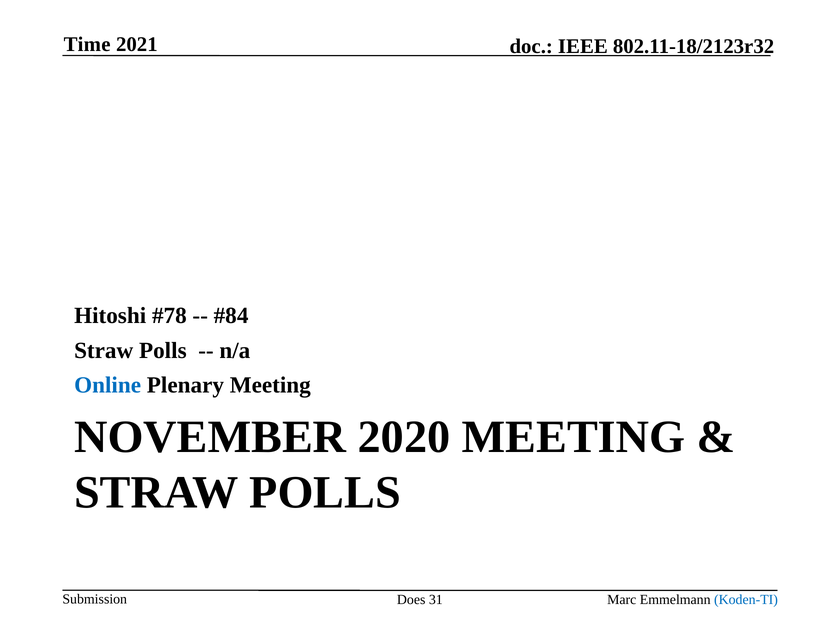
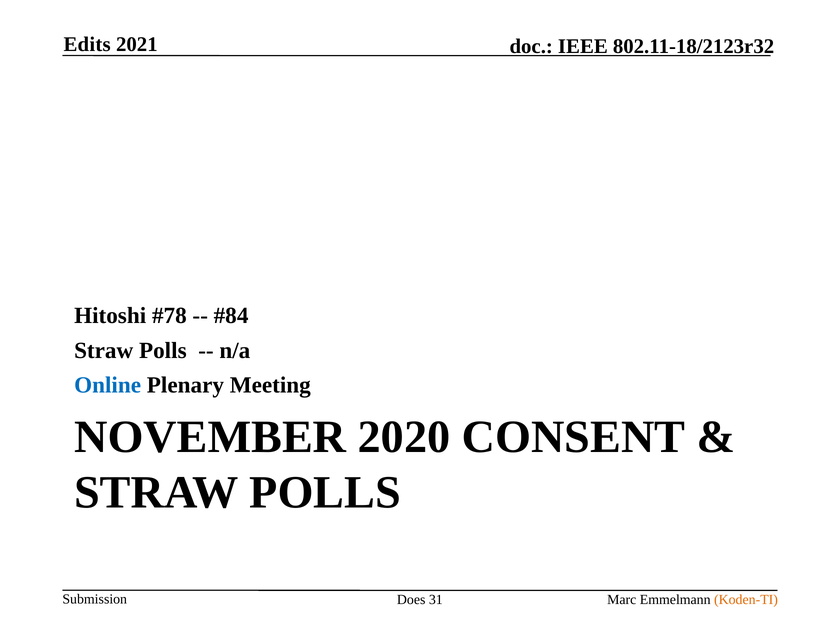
Time: Time -> Edits
2020 MEETING: MEETING -> CONSENT
Koden-TI colour: blue -> orange
